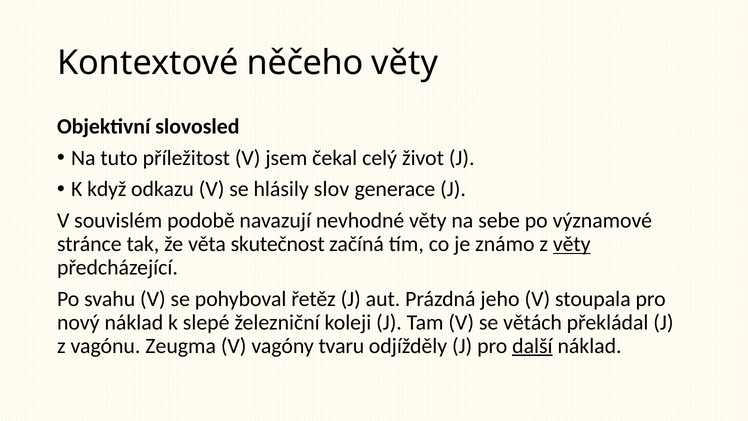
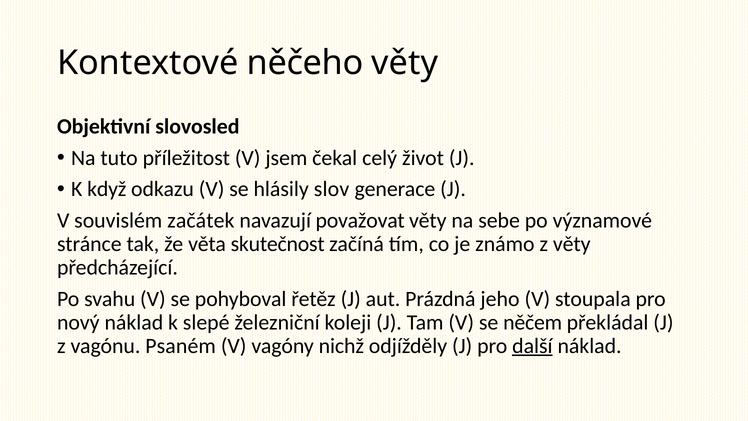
podobě: podobě -> začátek
nevhodné: nevhodné -> považovat
věty at (572, 244) underline: present -> none
větách: větách -> něčem
Zeugma: Zeugma -> Psaném
tvaru: tvaru -> nichž
